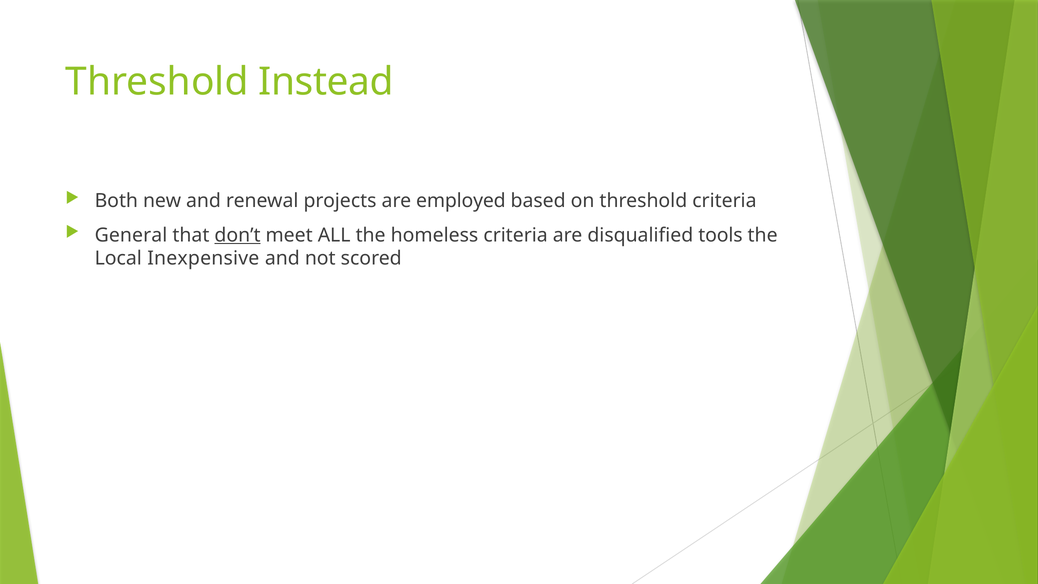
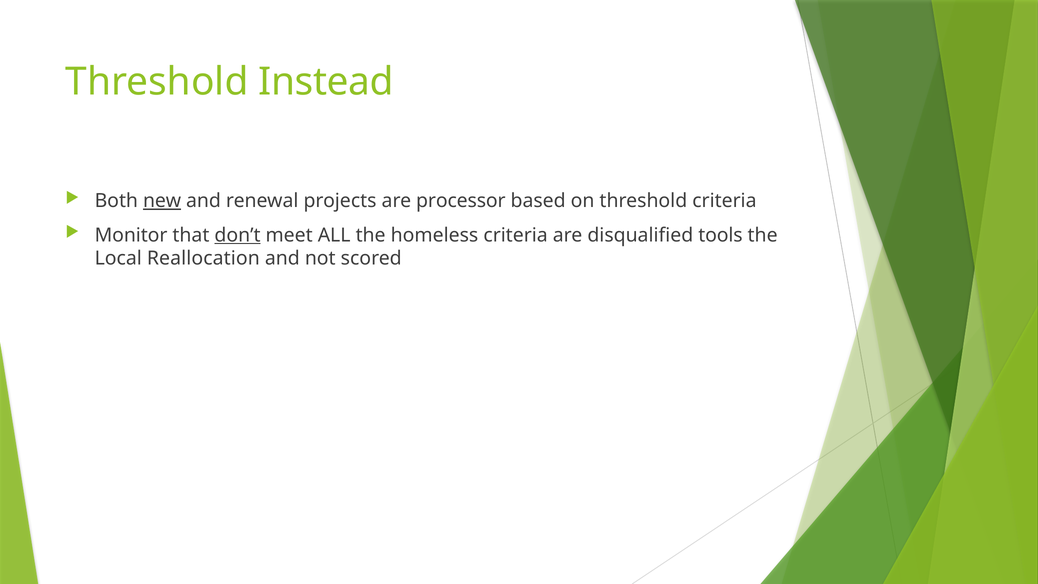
new underline: none -> present
employed: employed -> processor
General: General -> Monitor
Inexpensive: Inexpensive -> Reallocation
